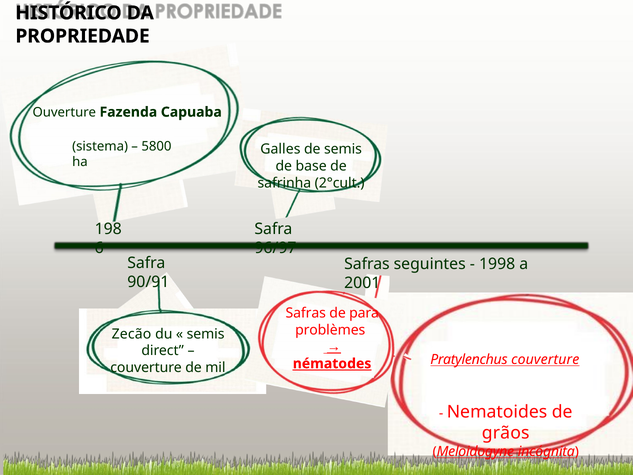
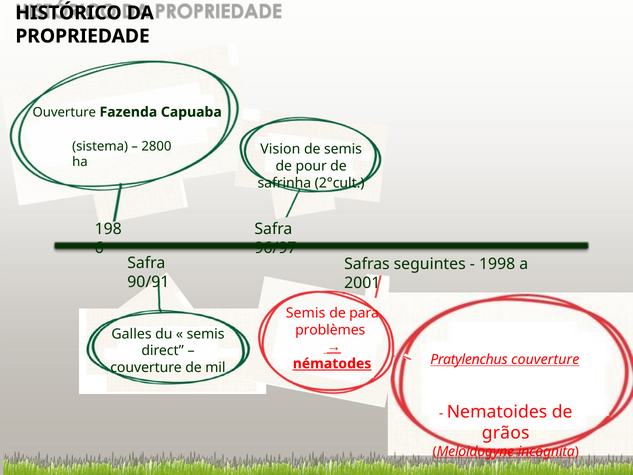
5800: 5800 -> 2800
Galles: Galles -> Vision
base: base -> pour
Safras at (306, 313): Safras -> Semis
Zecão: Zecão -> Galles
